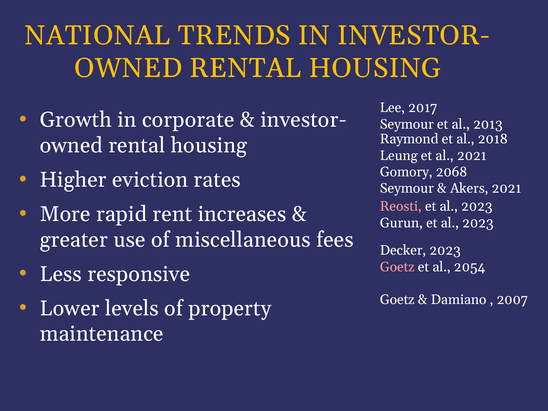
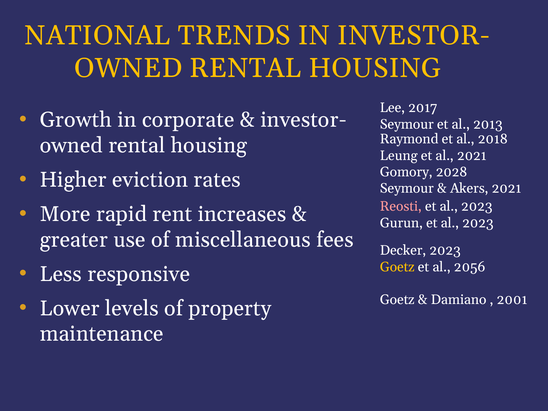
2068: 2068 -> 2028
Goetz at (397, 267) colour: pink -> yellow
2054: 2054 -> 2056
2007: 2007 -> 2001
